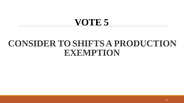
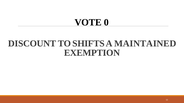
5: 5 -> 0
CONSIDER: CONSIDER -> DISCOUNT
PRODUCTION: PRODUCTION -> MAINTAINED
